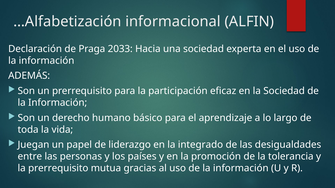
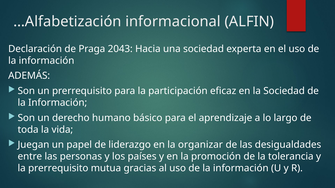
2033: 2033 -> 2043
integrado: integrado -> organizar
